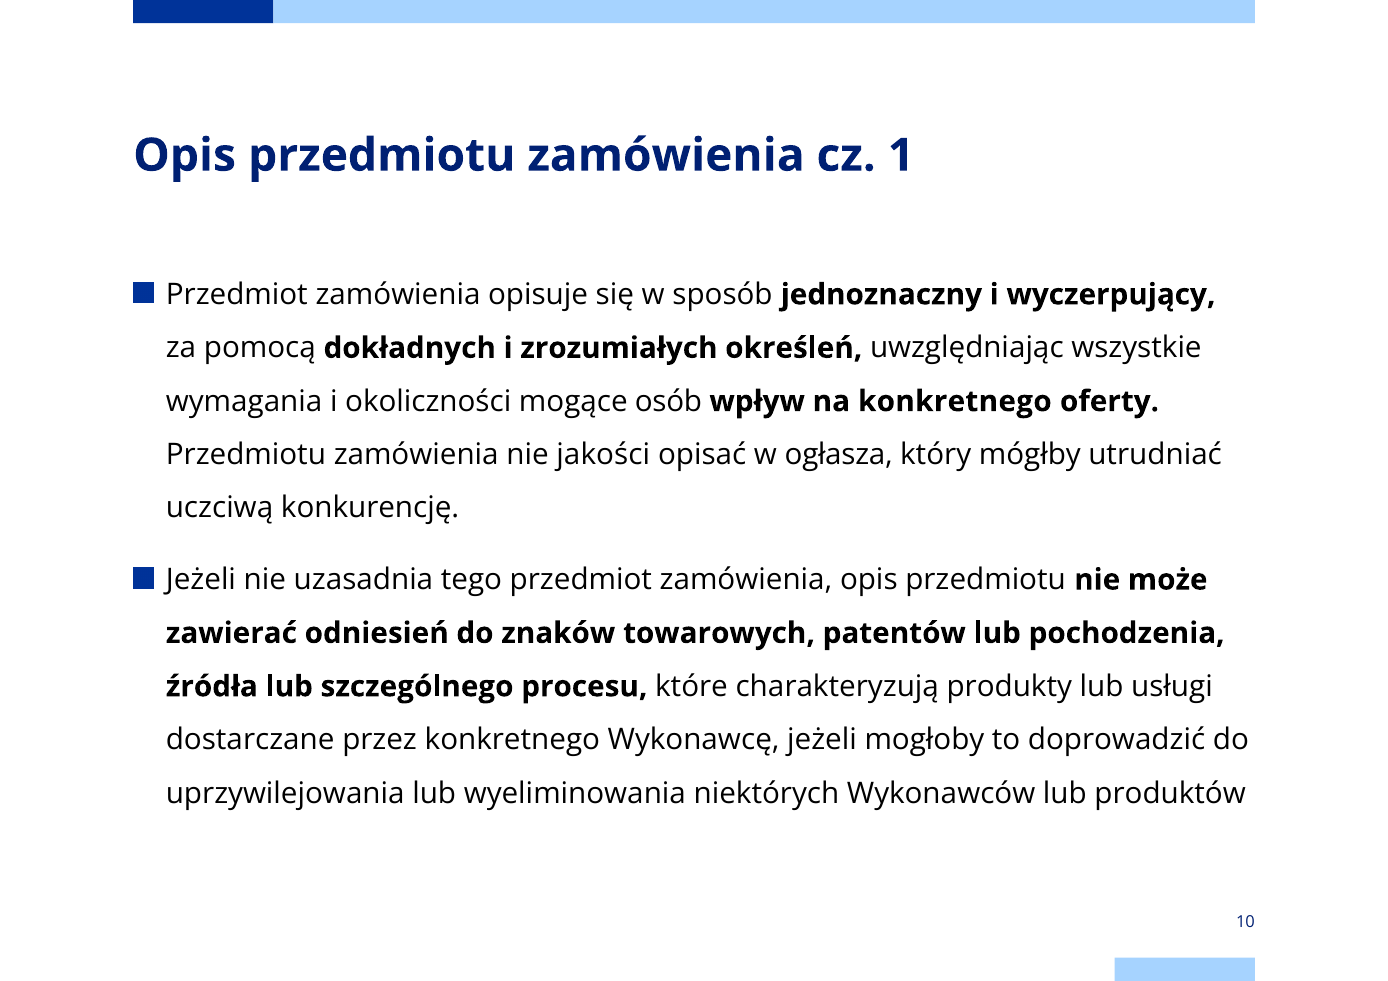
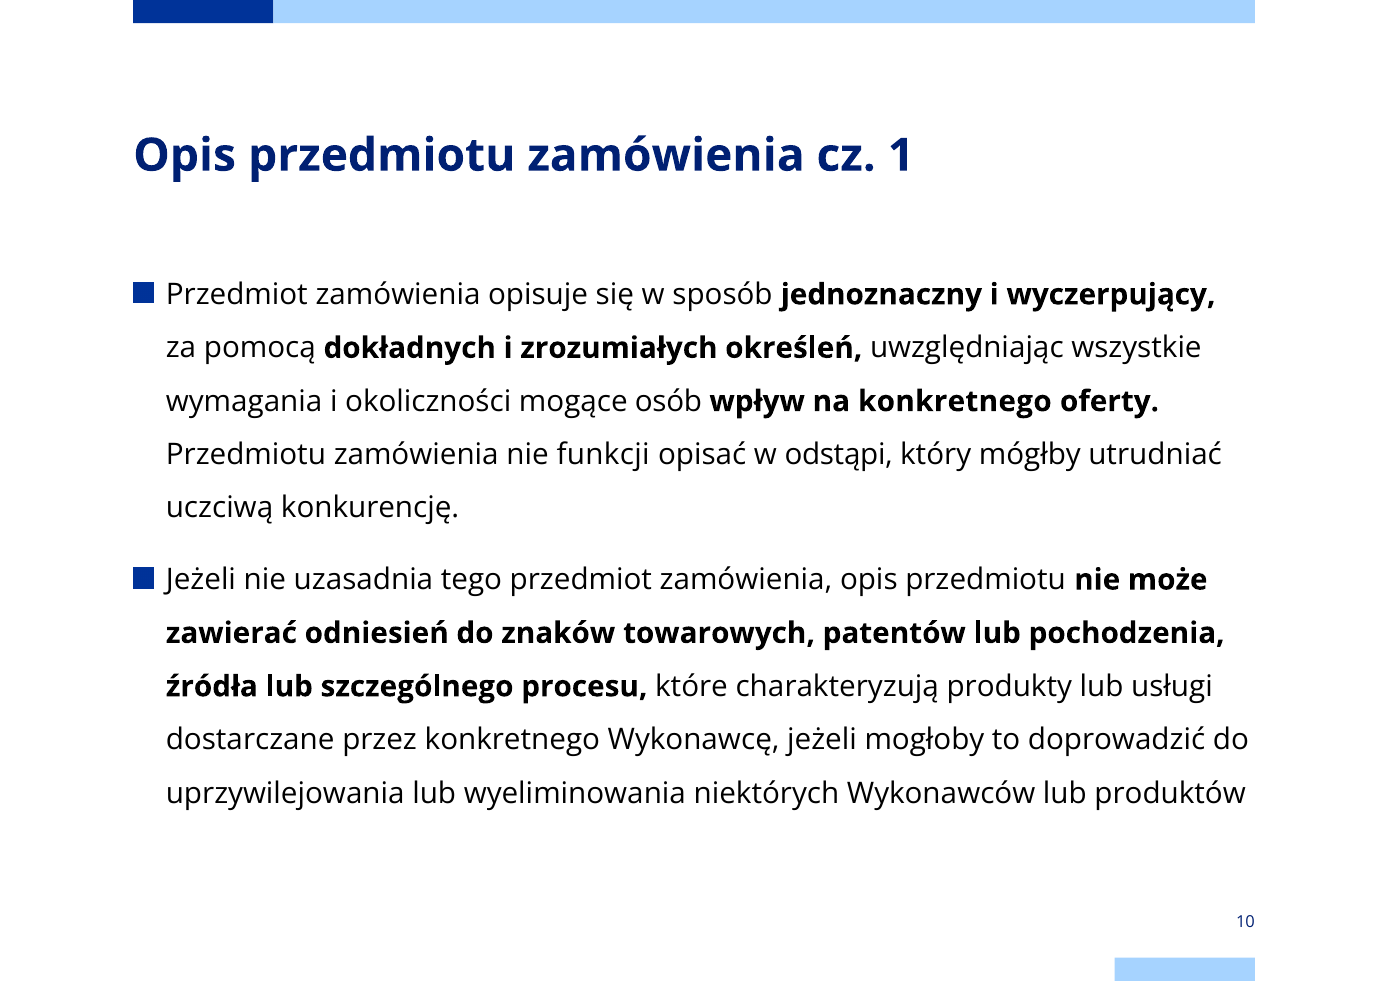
jakości: jakości -> funkcji
ogłasza: ogłasza -> odstąpi
